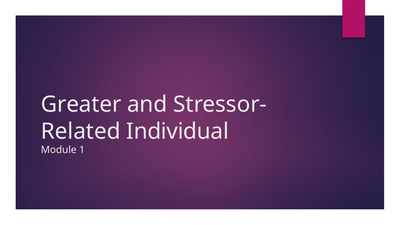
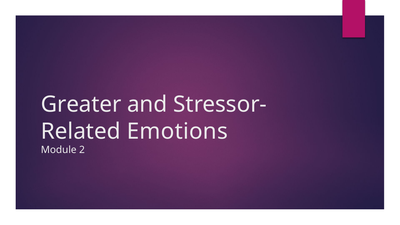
Individual: Individual -> Emotions
1: 1 -> 2
